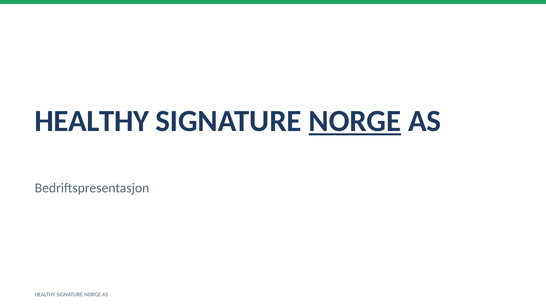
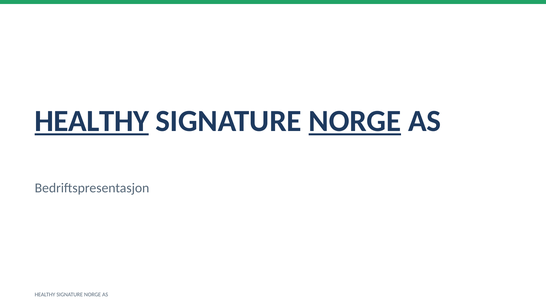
HEALTHY at (92, 121) underline: none -> present
